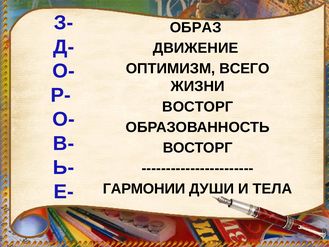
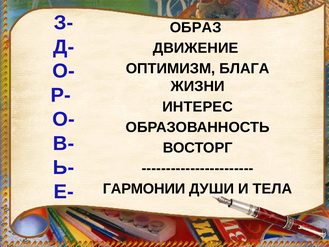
ВСЕГО: ВСЕГО -> БЛАГА
ВОСТОРГ at (198, 107): ВОСТОРГ -> ИНТЕРЕС
